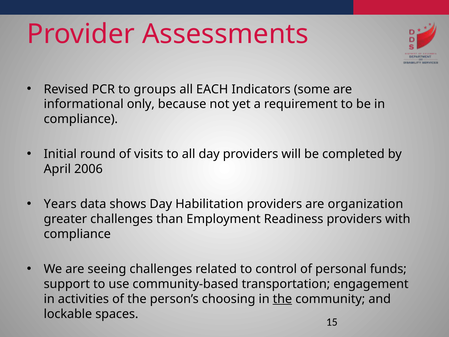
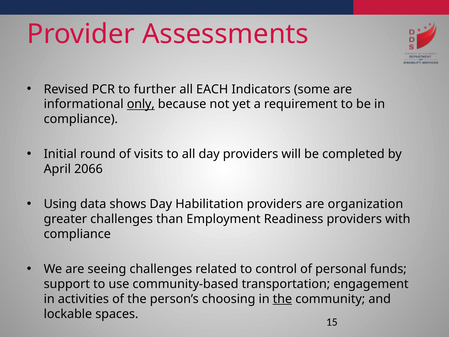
groups: groups -> further
only underline: none -> present
2006: 2006 -> 2066
Years: Years -> Using
